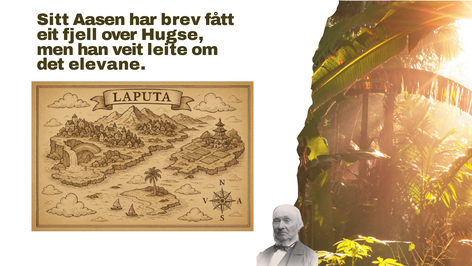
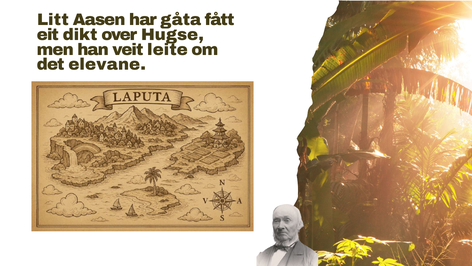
Sitt: Sitt -> Litt
brev: brev -> gåta
fjell: fjell -> dikt
